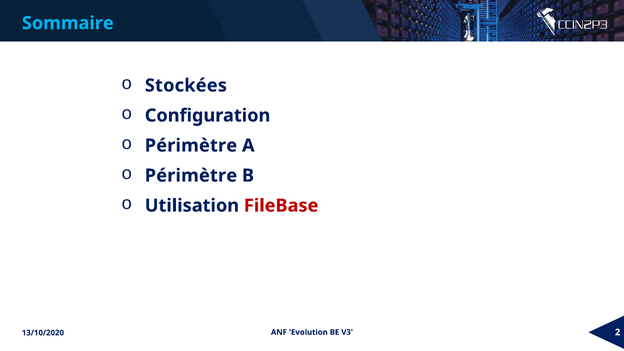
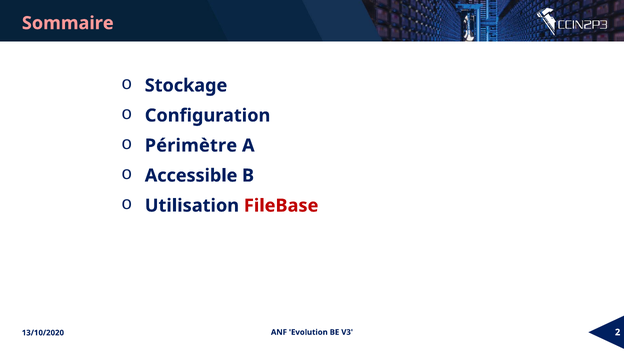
Sommaire colour: light blue -> pink
Stockées: Stockées -> Stockage
Périmètre at (191, 176): Périmètre -> Accessible
